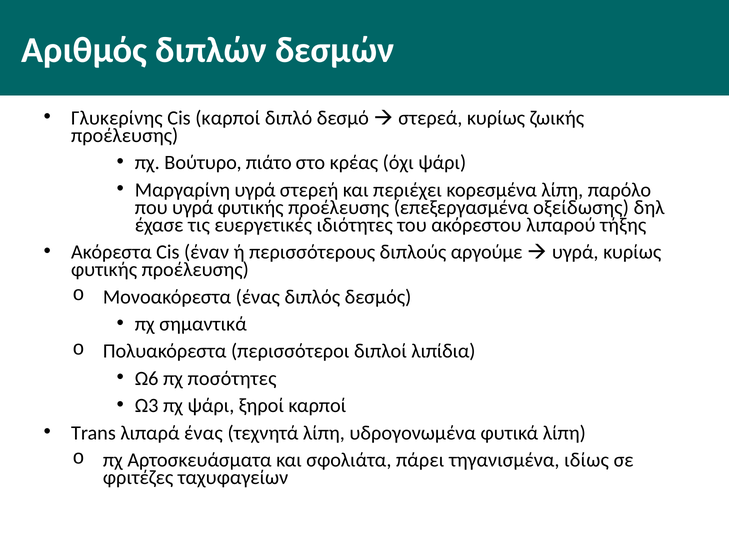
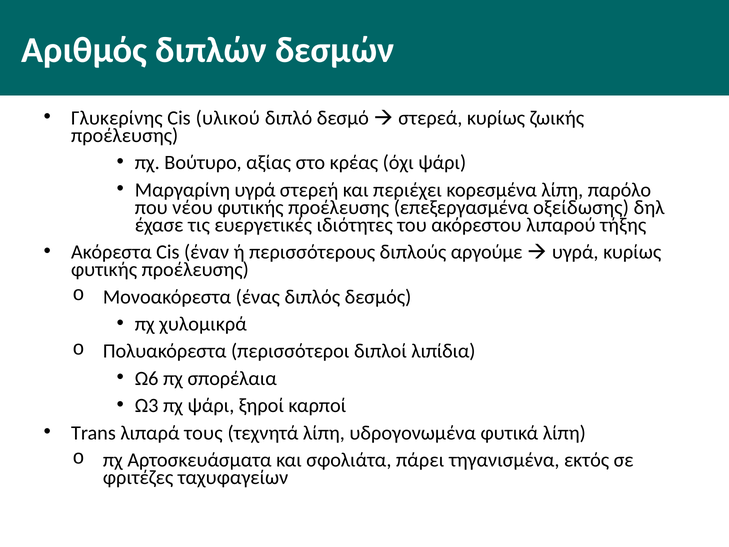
Cis καρποί: καρποί -> υλικού
πιάτο: πιάτο -> αξίας
που υγρά: υγρά -> νέου
σημαντικά: σημαντικά -> χυλομικρά
ποσότητες: ποσότητες -> σπορέλαια
λιπαρά ένας: ένας -> τους
ιδίως: ιδίως -> εκτός
